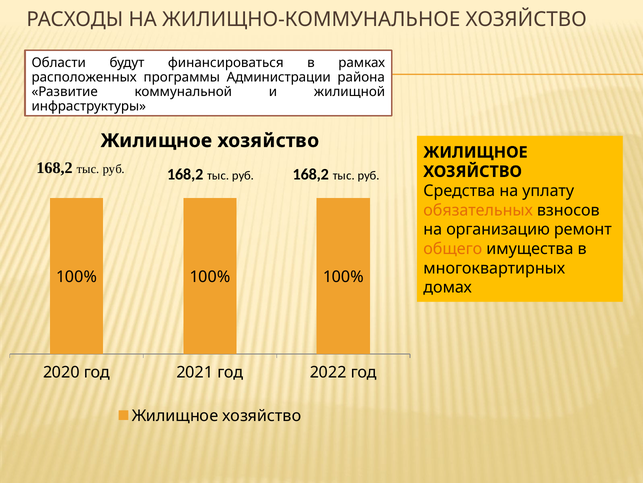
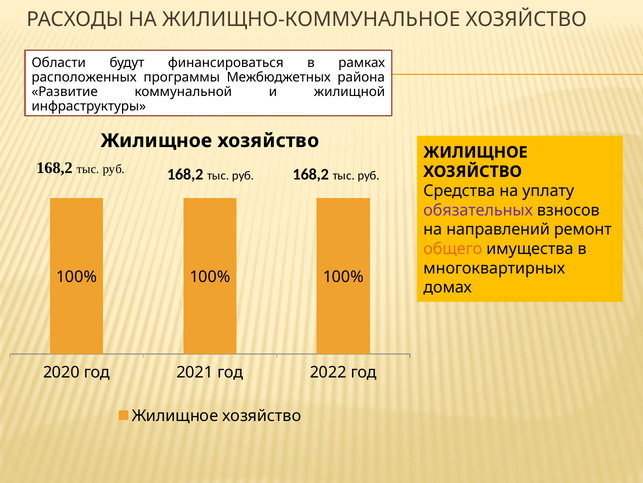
Администрации: Администрации -> Межбюджетных
обязательных colour: orange -> purple
организацию: организацию -> направлений
